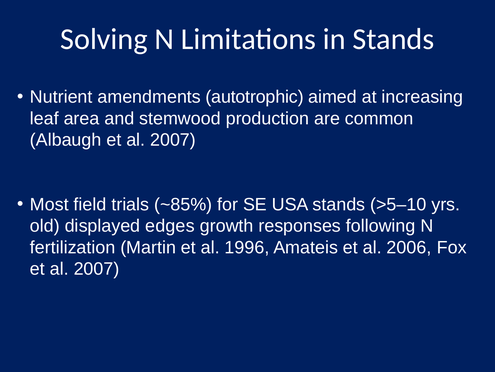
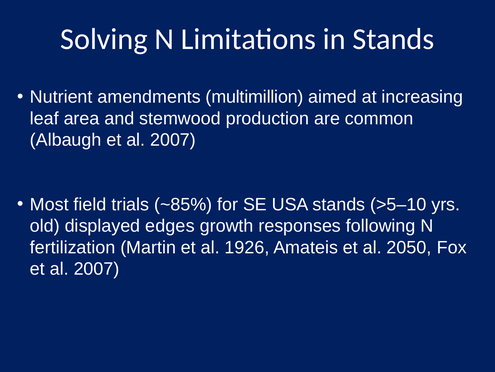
autotrophic: autotrophic -> multimillion
1996: 1996 -> 1926
2006: 2006 -> 2050
